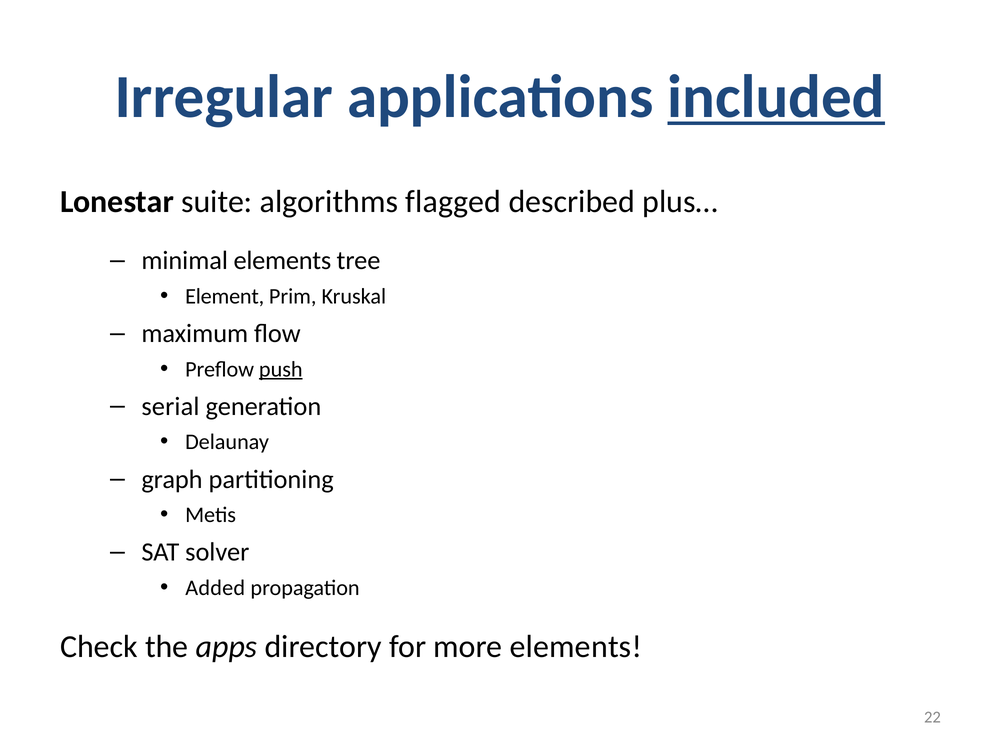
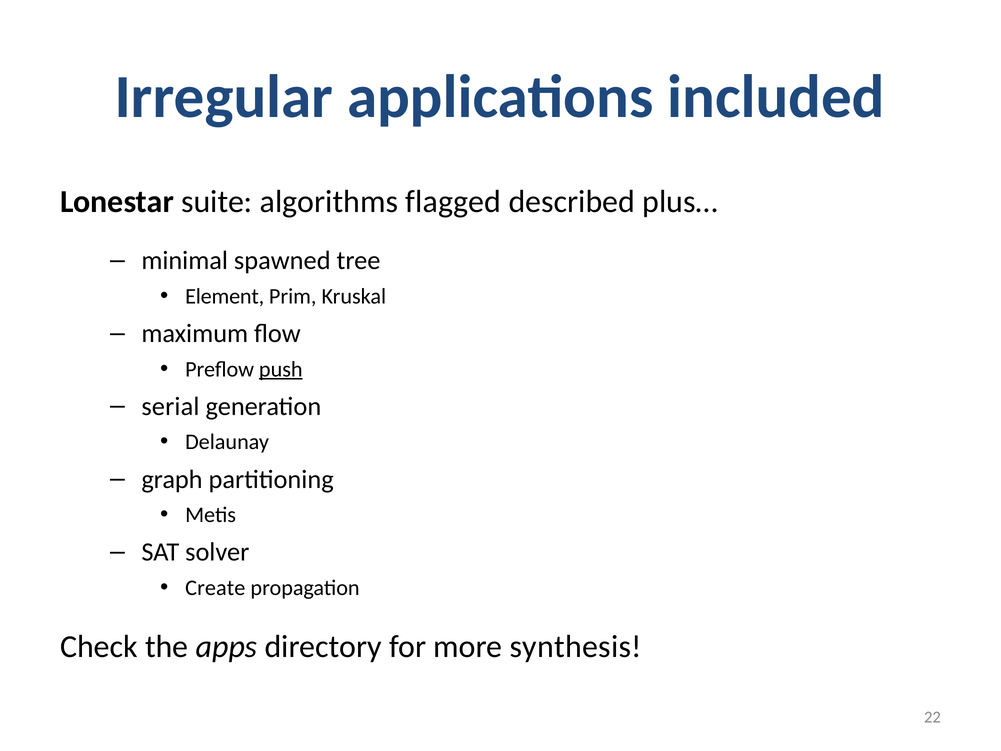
included underline: present -> none
minimal elements: elements -> spawned
Added: Added -> Create
more elements: elements -> synthesis
